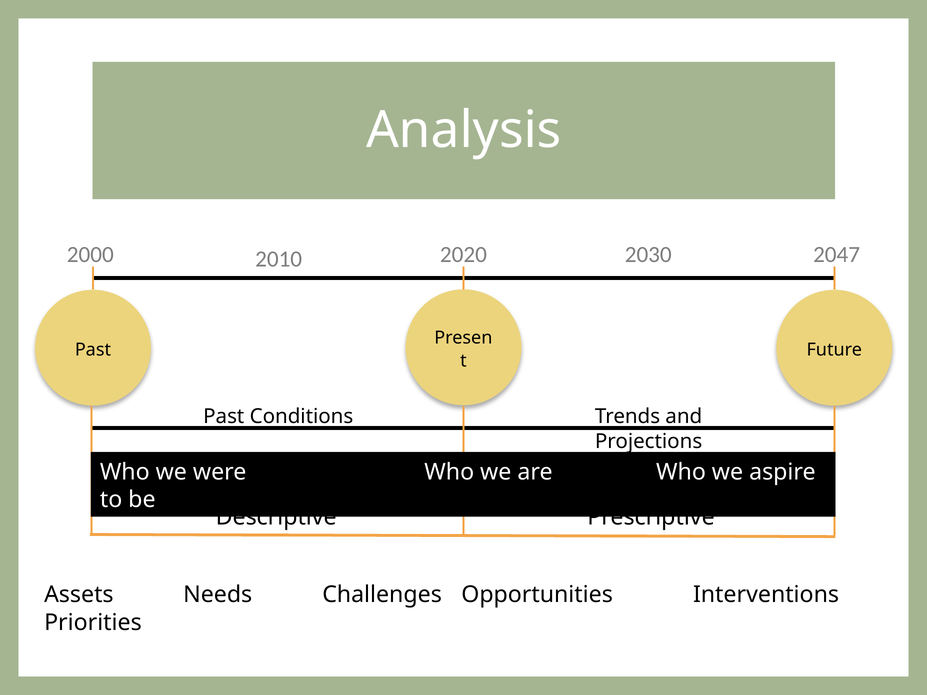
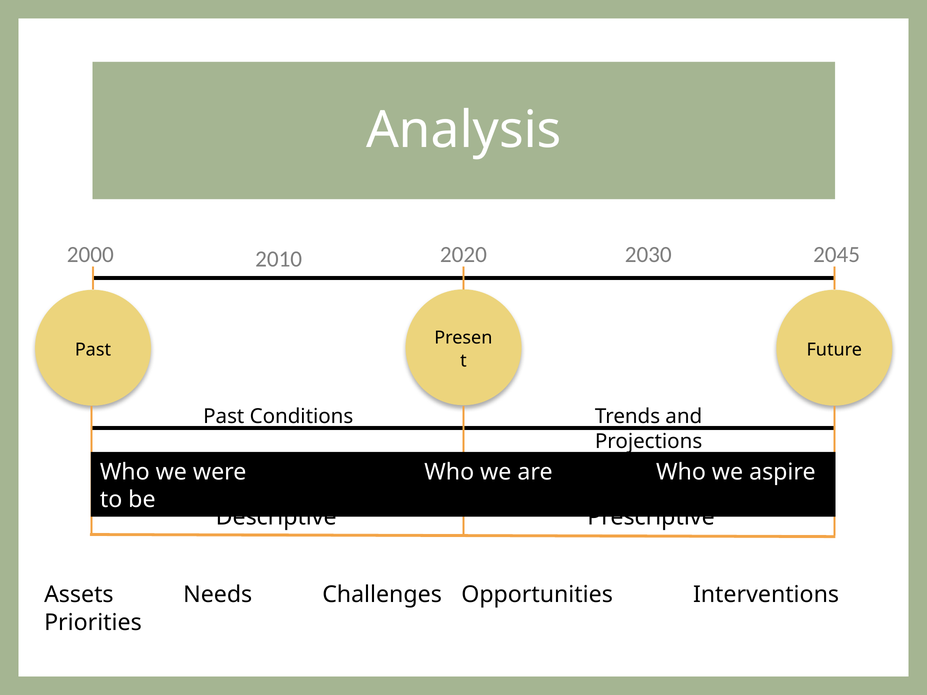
2047: 2047 -> 2045
